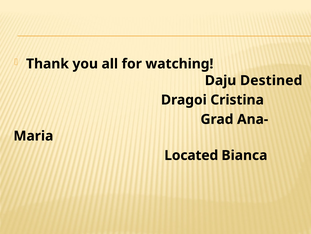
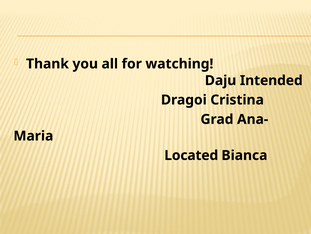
Destined: Destined -> Intended
